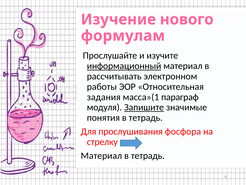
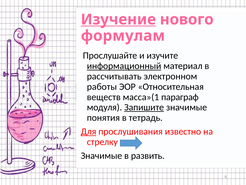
Изучение underline: none -> present
задания: задания -> веществ
Для underline: none -> present
фосфора: фосфора -> известно
Материал at (101, 155): Материал -> Значимые
тетрадь at (148, 155): тетрадь -> развить
